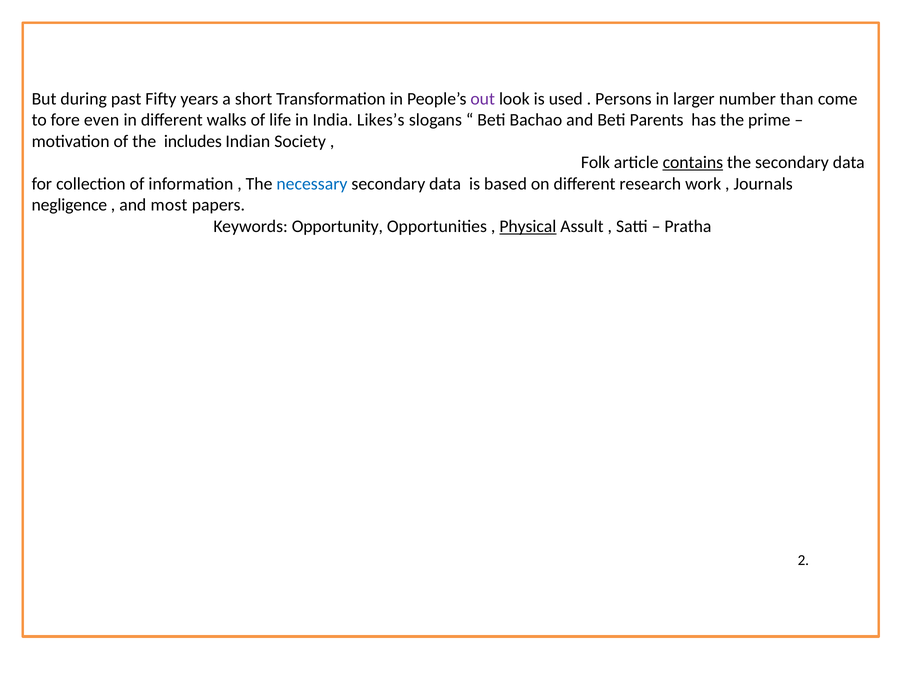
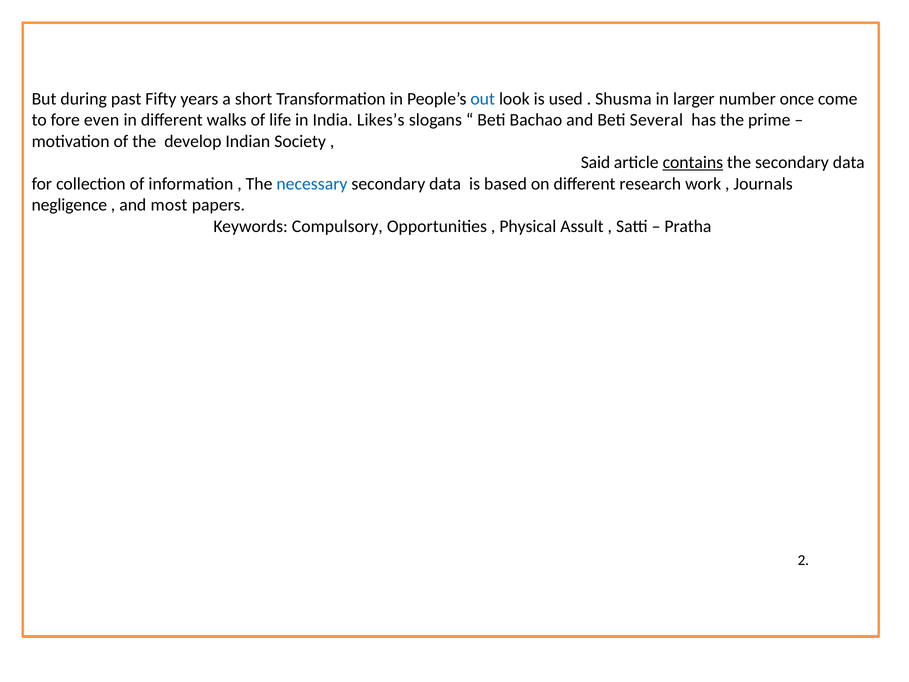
out colour: purple -> blue
Persons: Persons -> Shusma
than: than -> once
Parents: Parents -> Several
includes: includes -> develop
Folk: Folk -> Said
Opportunity: Opportunity -> Compulsory
Physical underline: present -> none
